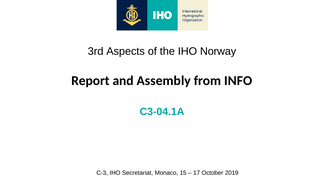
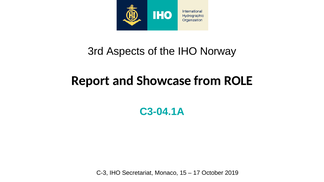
Assembly: Assembly -> Showcase
INFO: INFO -> ROLE
